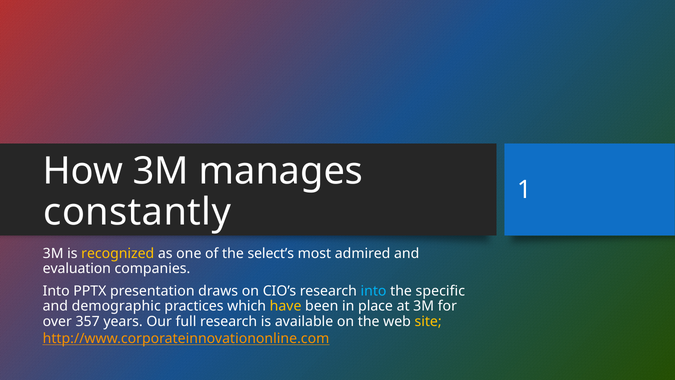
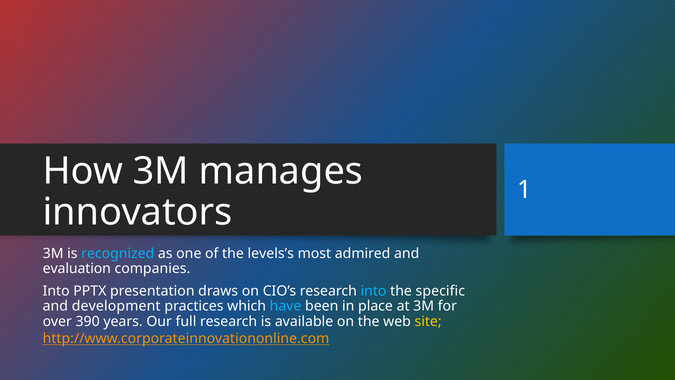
constantly: constantly -> innovators
recognized colour: yellow -> light blue
select’s: select’s -> levels’s
demographic: demographic -> development
have colour: yellow -> light blue
357: 357 -> 390
